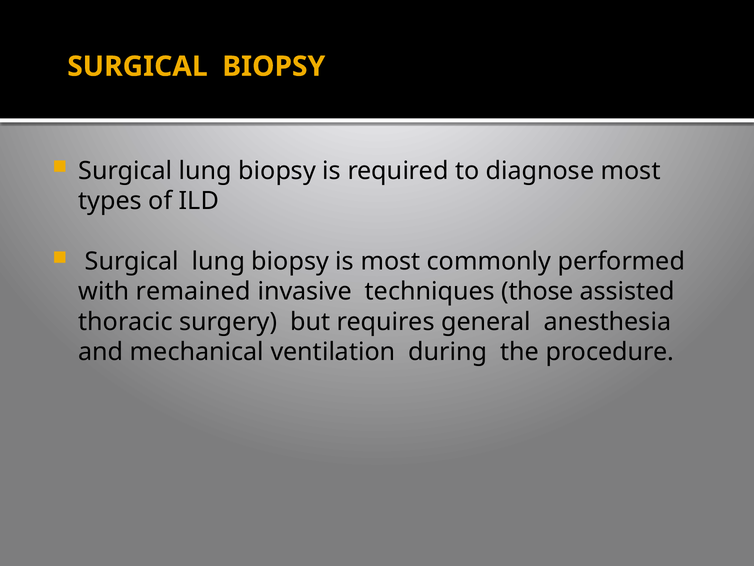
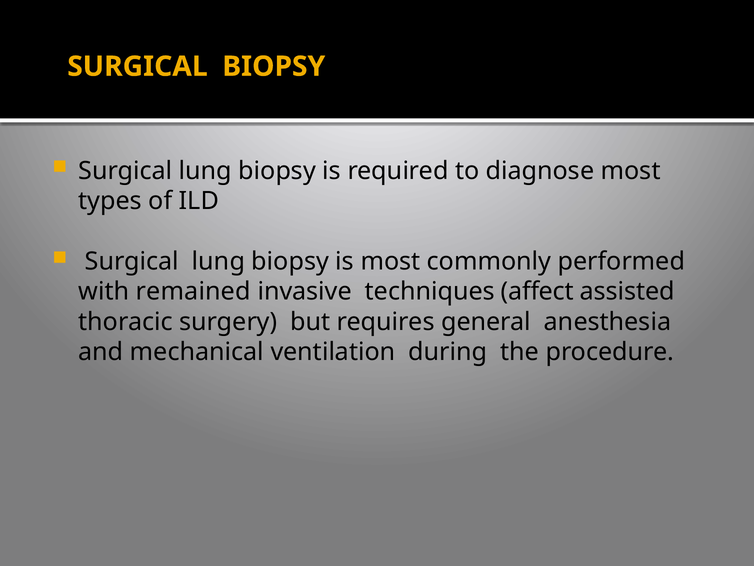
those: those -> affect
